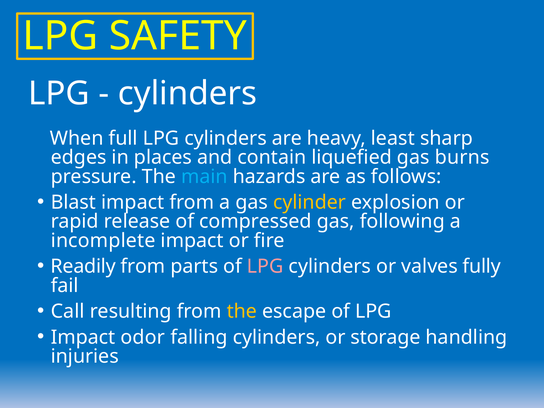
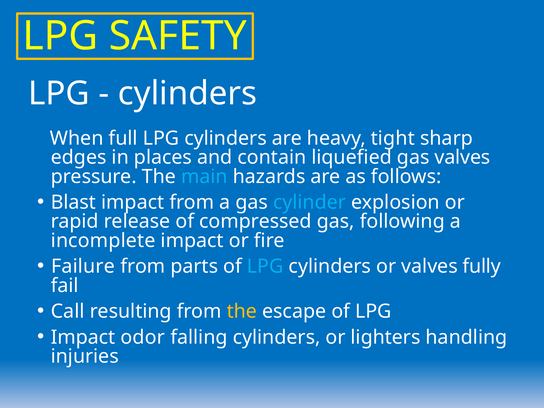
least: least -> tight
gas burns: burns -> valves
cylinder colour: yellow -> light blue
Readily: Readily -> Failure
LPG at (265, 266) colour: pink -> light blue
storage: storage -> lighters
